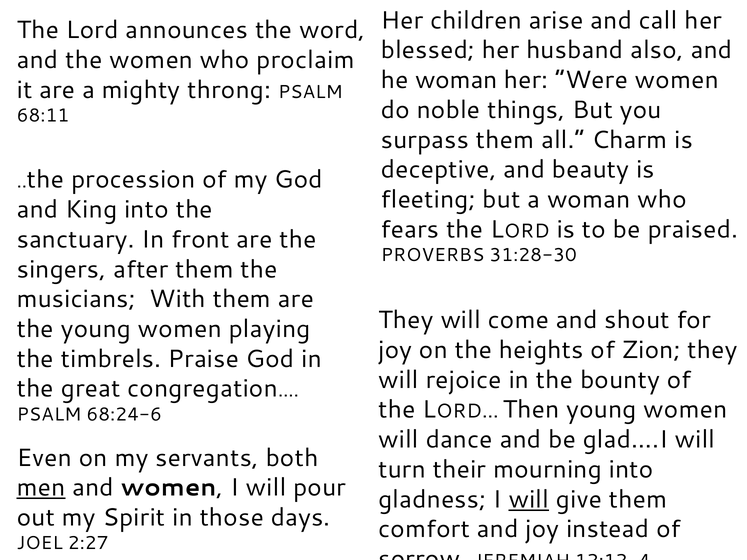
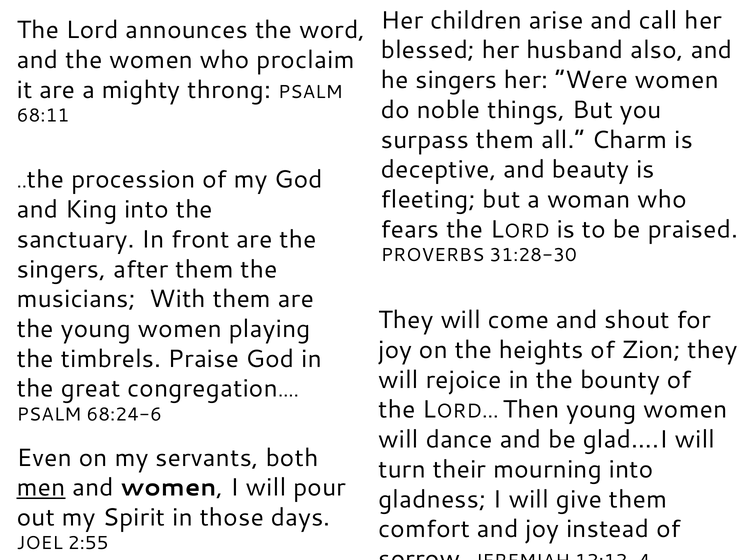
he woman: woman -> singers
will at (529, 500) underline: present -> none
2:27: 2:27 -> 2:55
